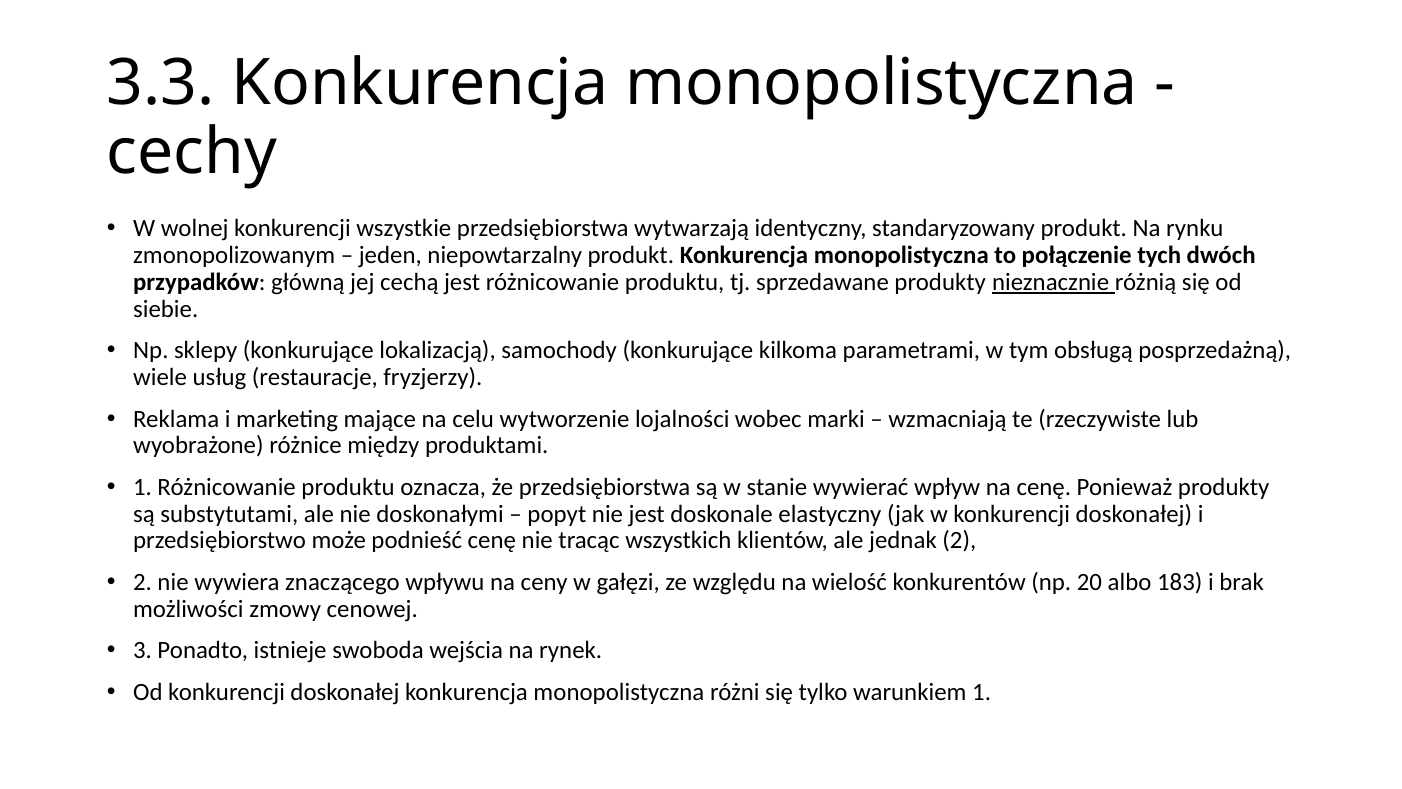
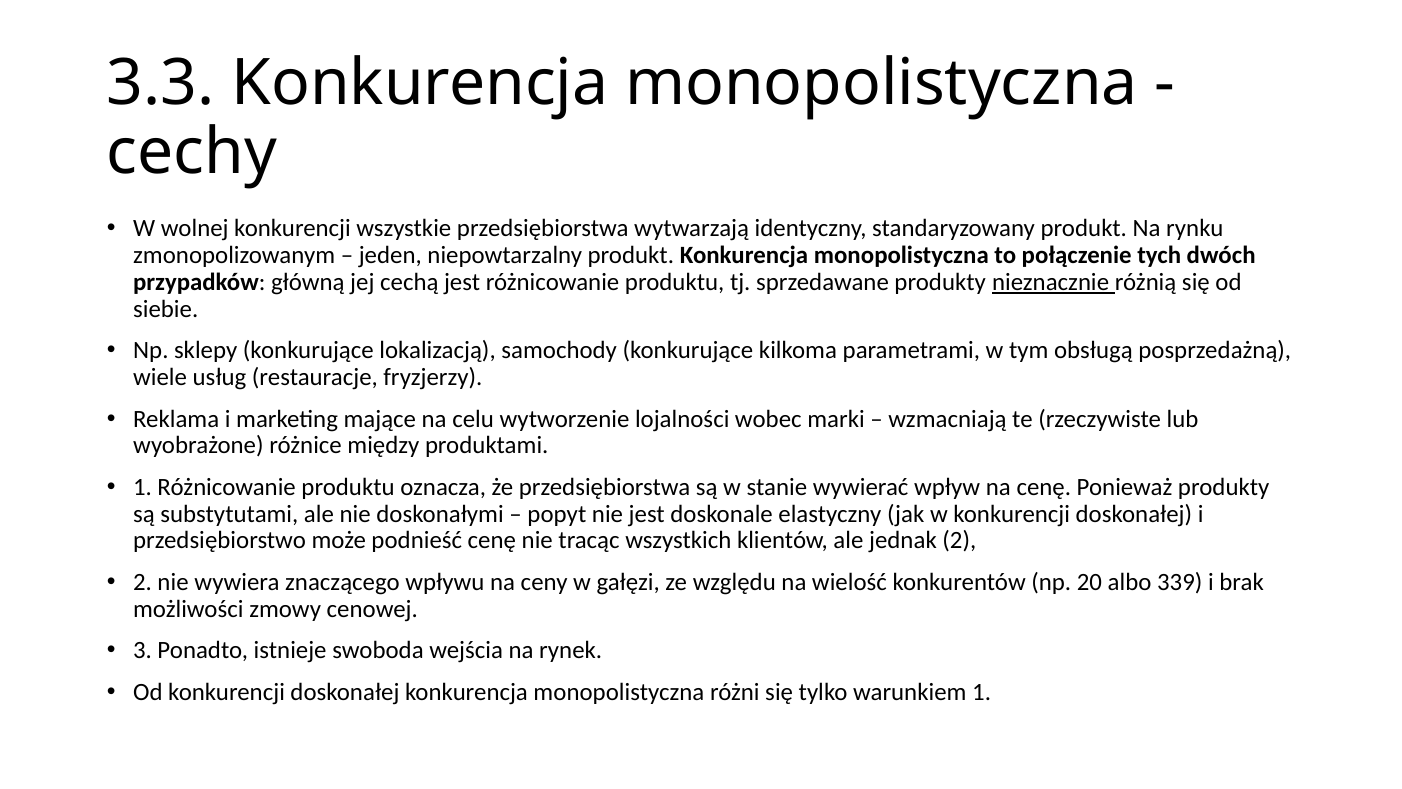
183: 183 -> 339
